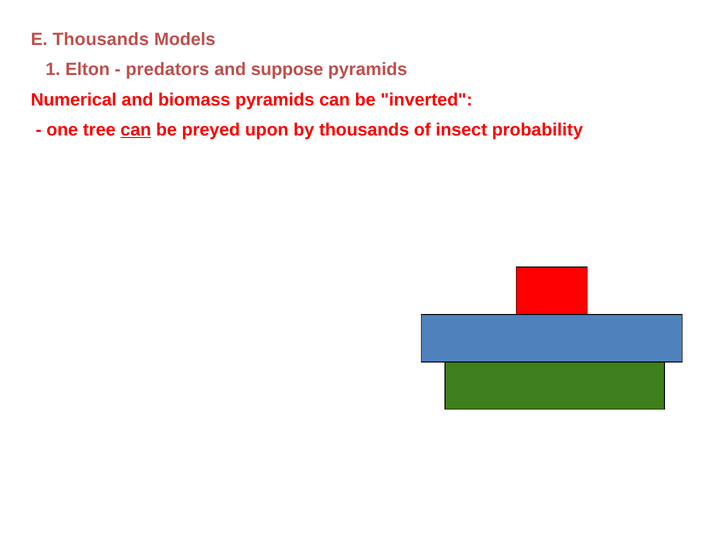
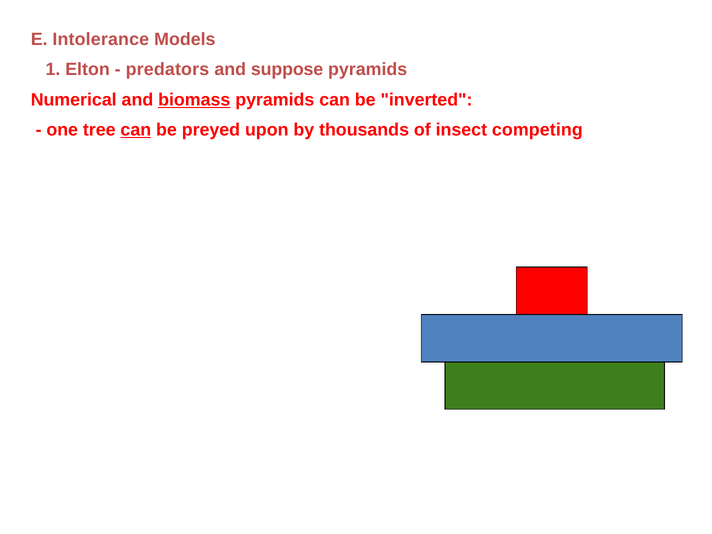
E Thousands: Thousands -> Intolerance
biomass underline: none -> present
probability: probability -> competing
